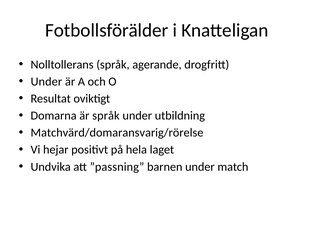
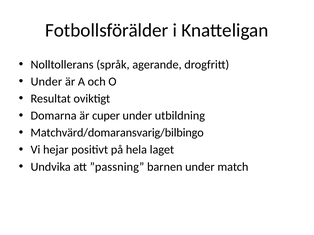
är språk: språk -> cuper
Matchvärd/domaransvarig/rörelse: Matchvärd/domaransvarig/rörelse -> Matchvärd/domaransvarig/bilbingo
